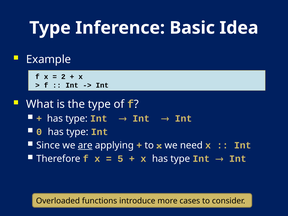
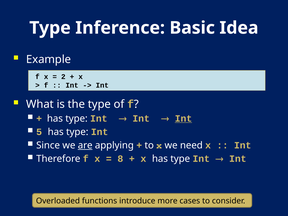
Int at (183, 118) underline: none -> present
0: 0 -> 5
5: 5 -> 8
